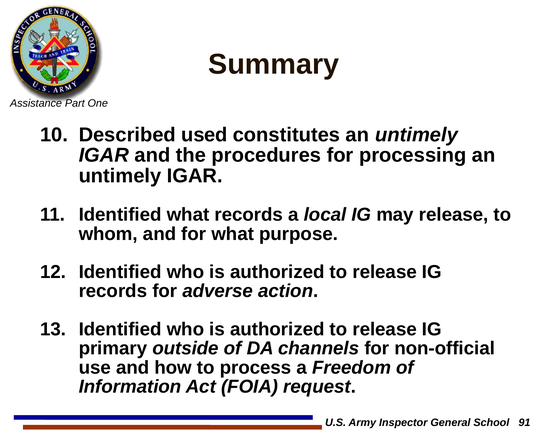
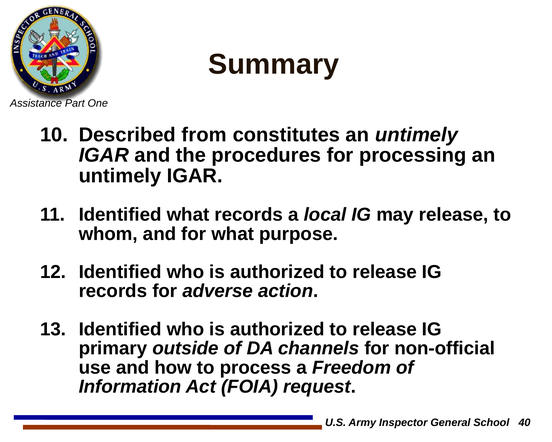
used: used -> from
91: 91 -> 40
